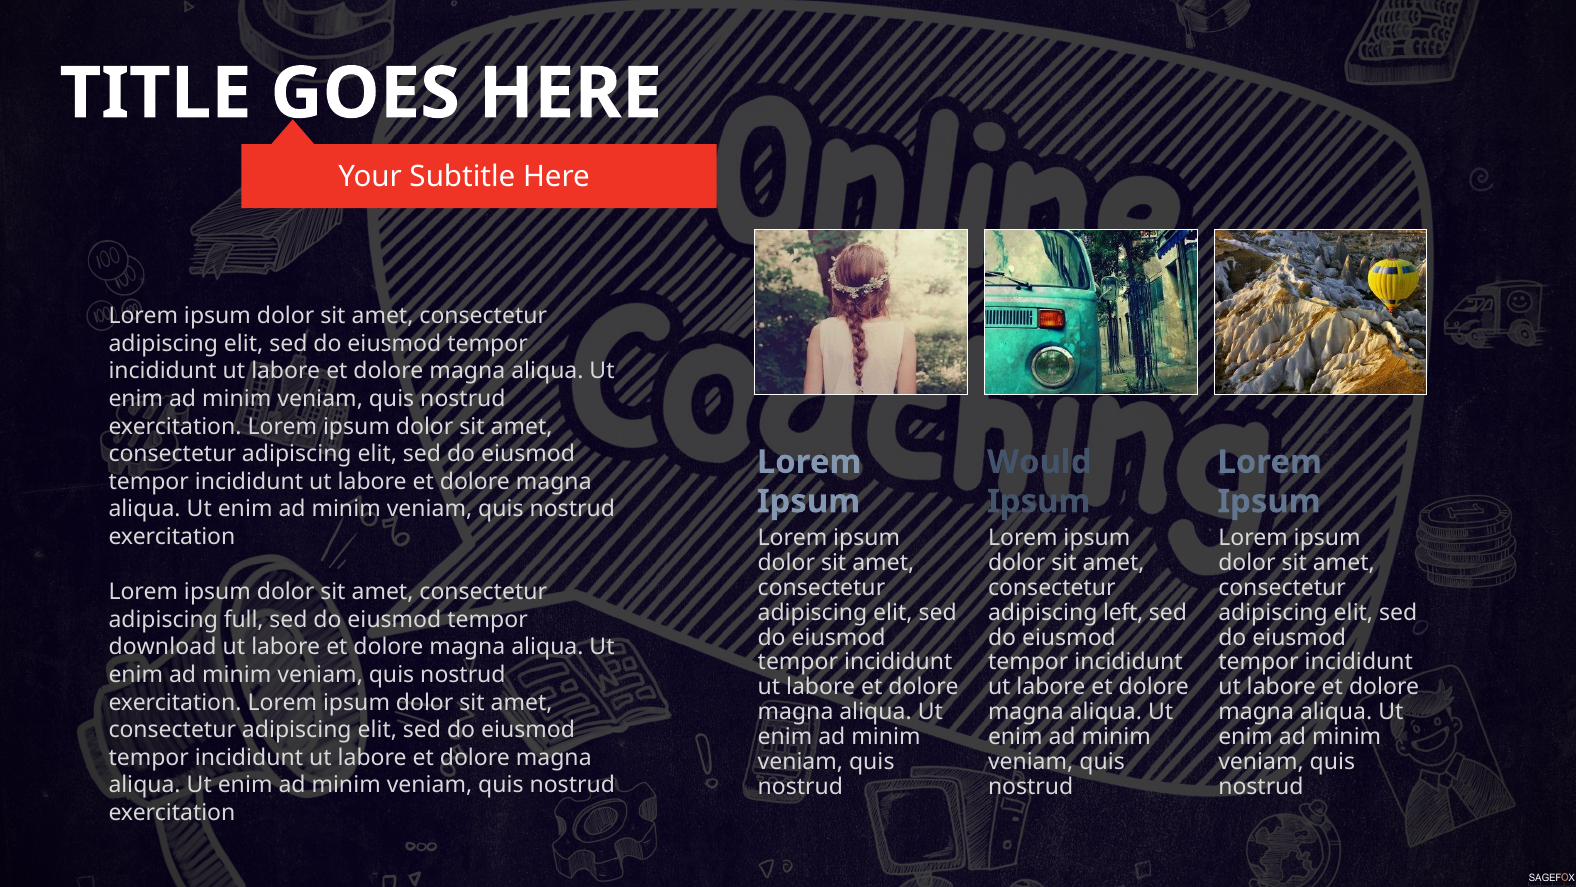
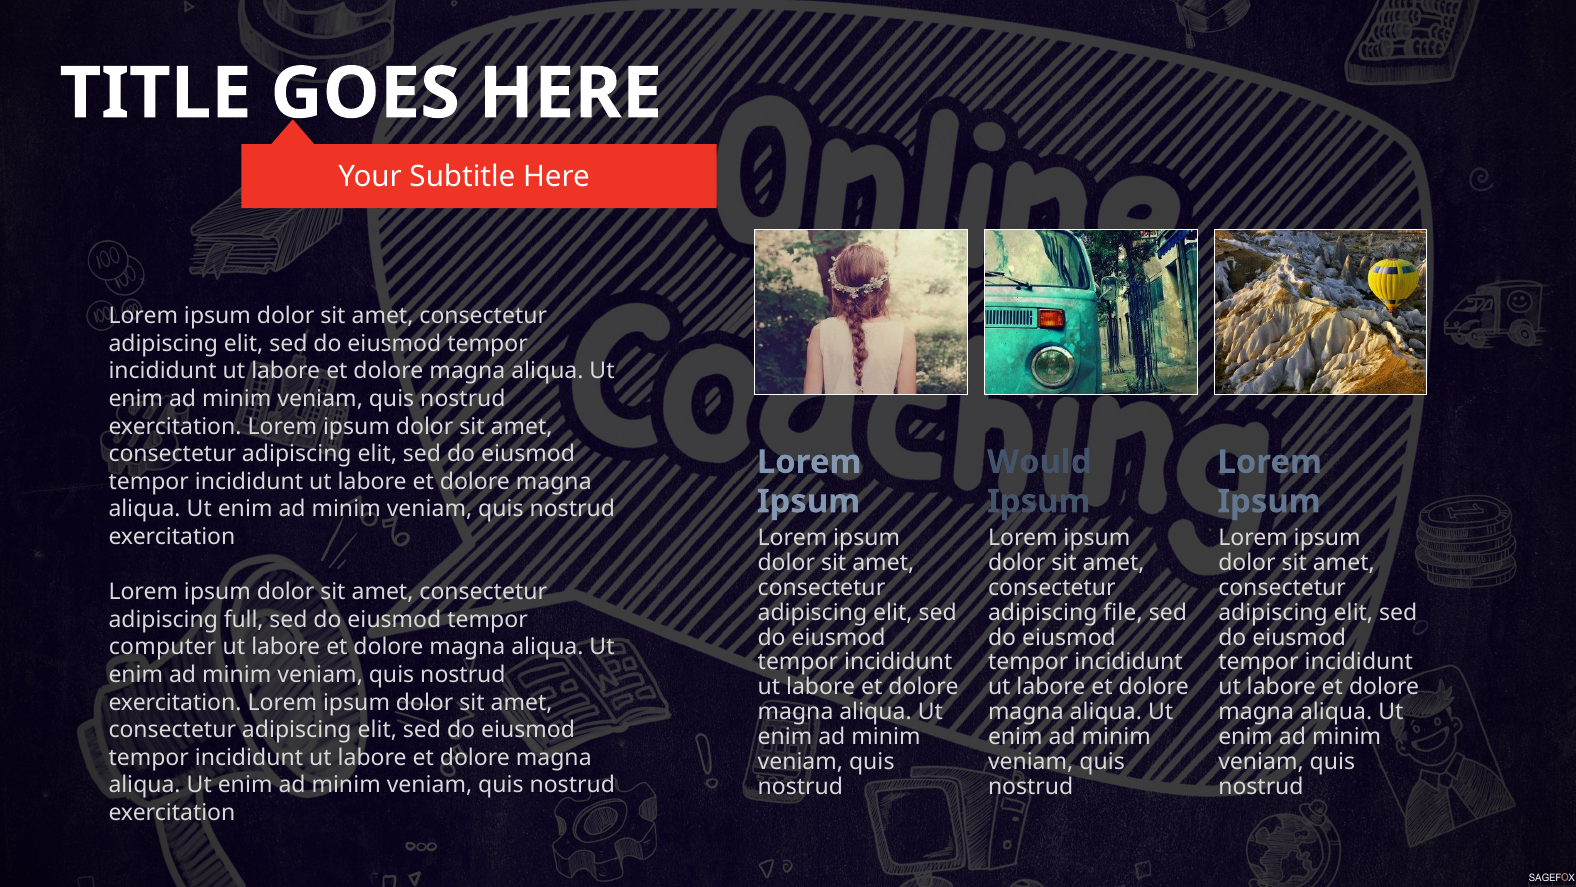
left: left -> file
download: download -> computer
